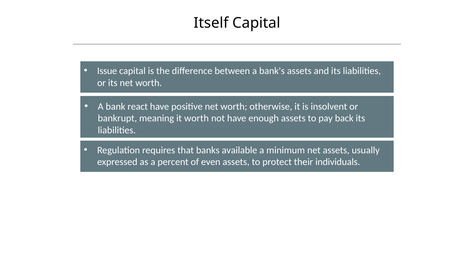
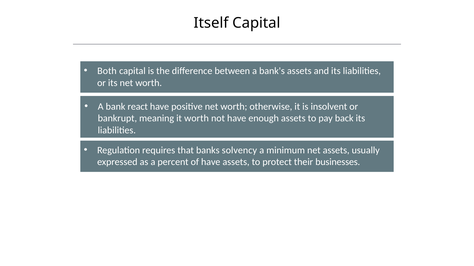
Issue: Issue -> Both
available: available -> solvency
of even: even -> have
individuals: individuals -> businesses
